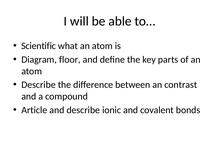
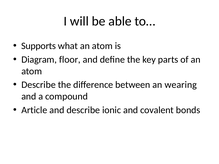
Scientific: Scientific -> Supports
contrast: contrast -> wearing
